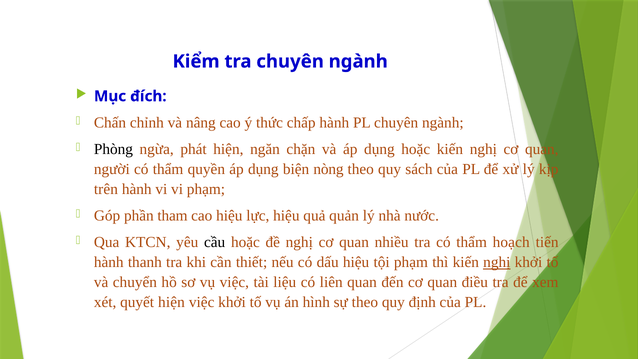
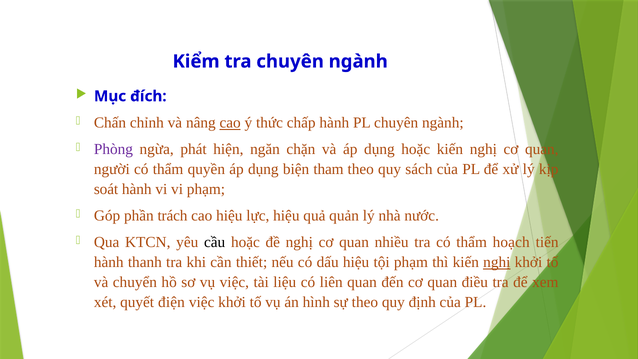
cao at (230, 123) underline: none -> present
Phòng colour: black -> purple
nòng: nòng -> tham
trên: trên -> soát
tham: tham -> trách
quyết hiện: hiện -> điện
